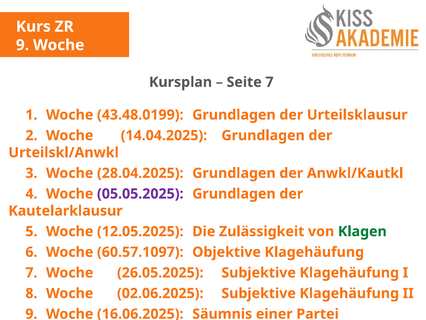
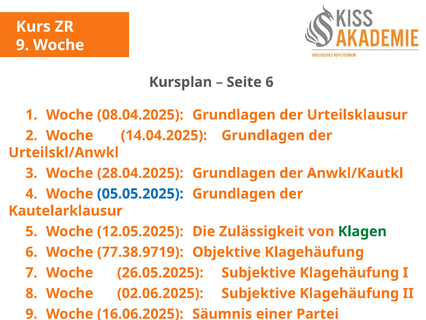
Seite 7: 7 -> 6
43.48.0199: 43.48.0199 -> 08.04.2025
05.05.2025 colour: purple -> blue
60.57.1097: 60.57.1097 -> 77.38.9719
